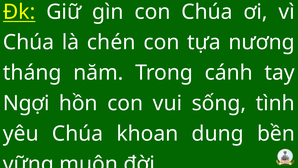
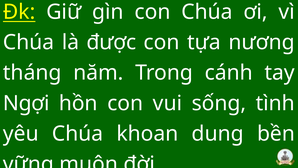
chén: chén -> được
